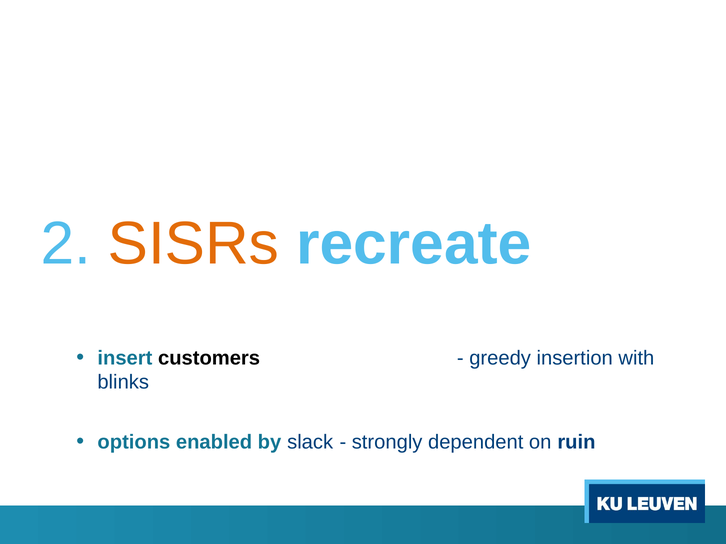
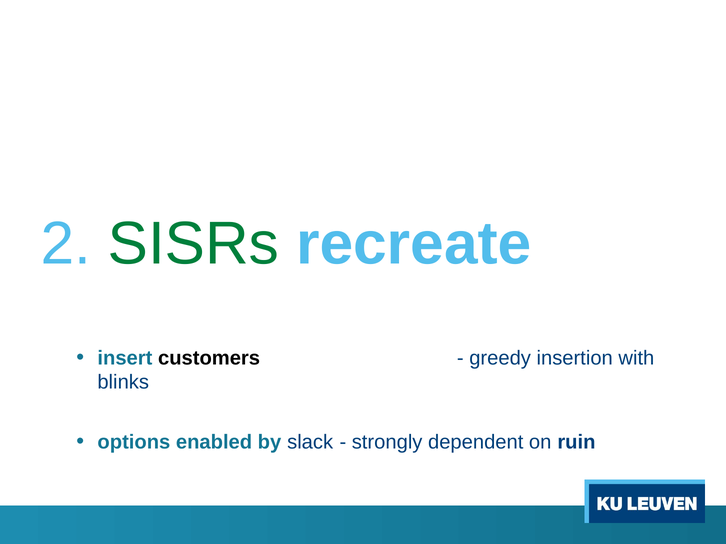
SISRs colour: orange -> green
